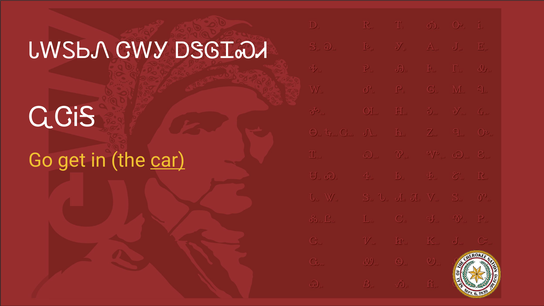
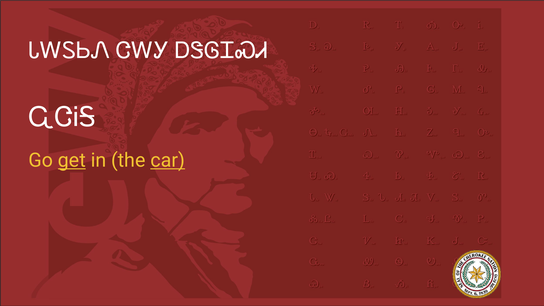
get underline: none -> present
